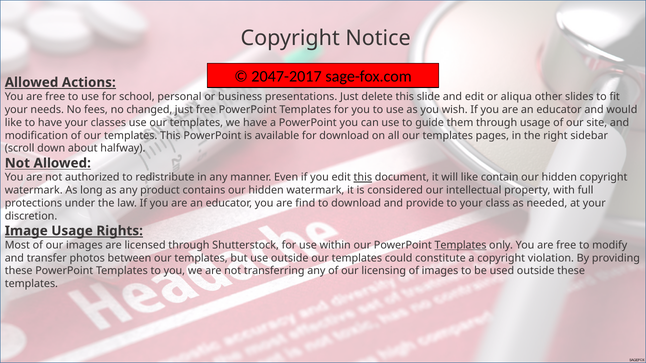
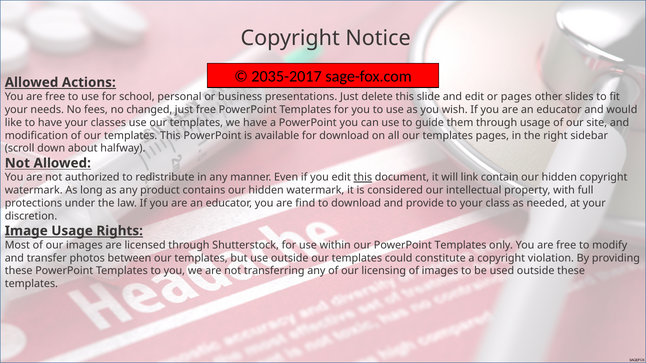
2047-2017: 2047-2017 -> 2035-2017
or aliqua: aliqua -> pages
will like: like -> link
Templates at (461, 245) underline: present -> none
